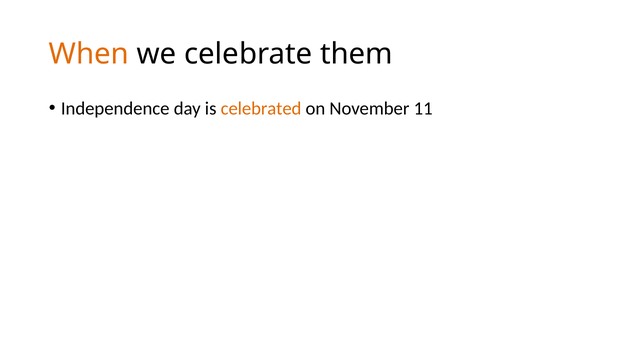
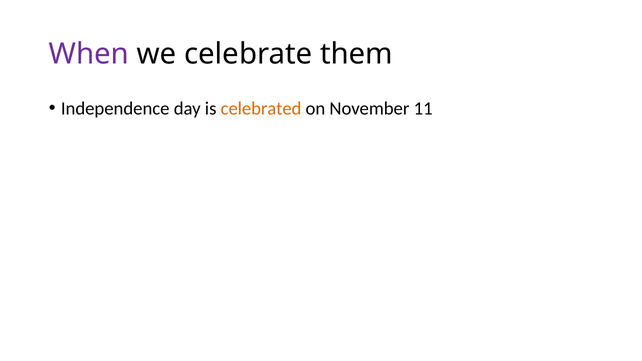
When colour: orange -> purple
